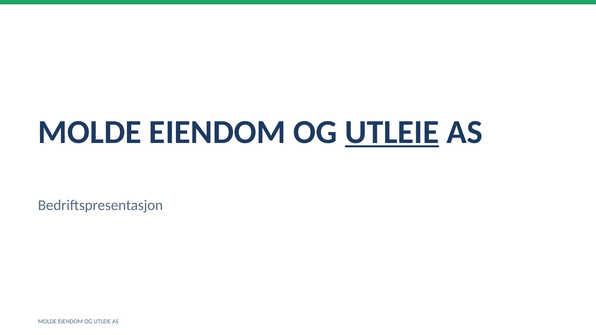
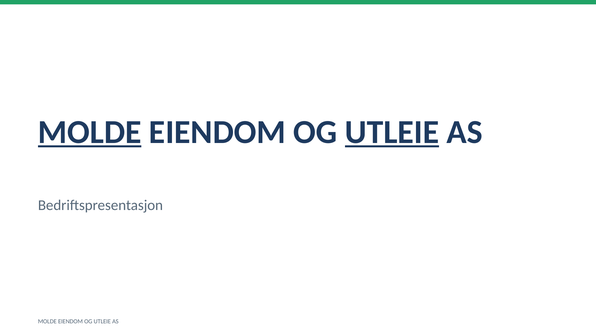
MOLDE at (90, 132) underline: none -> present
